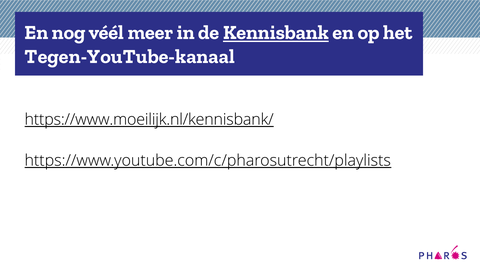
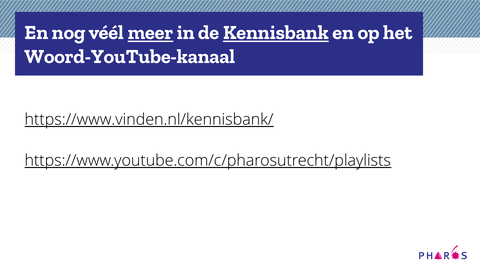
meer underline: none -> present
Tegen-YouTube-kanaal: Tegen-YouTube-kanaal -> Woord-YouTube-kanaal
https://www.moeilijk.nl/kennisbank/: https://www.moeilijk.nl/kennisbank/ -> https://www.vinden.nl/kennisbank/
